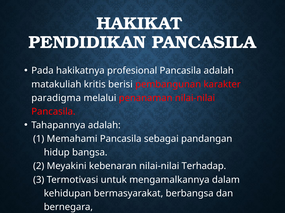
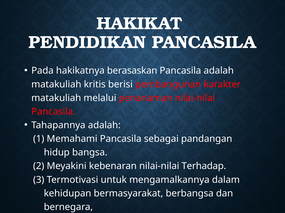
profesional: profesional -> berasaskan
paradigma at (56, 98): paradigma -> matakuliah
